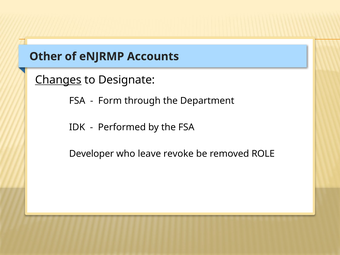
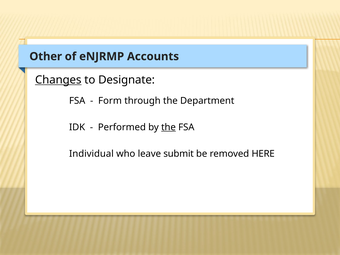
the at (168, 127) underline: none -> present
Developer: Developer -> Individual
revoke: revoke -> submit
ROLE: ROLE -> HERE
